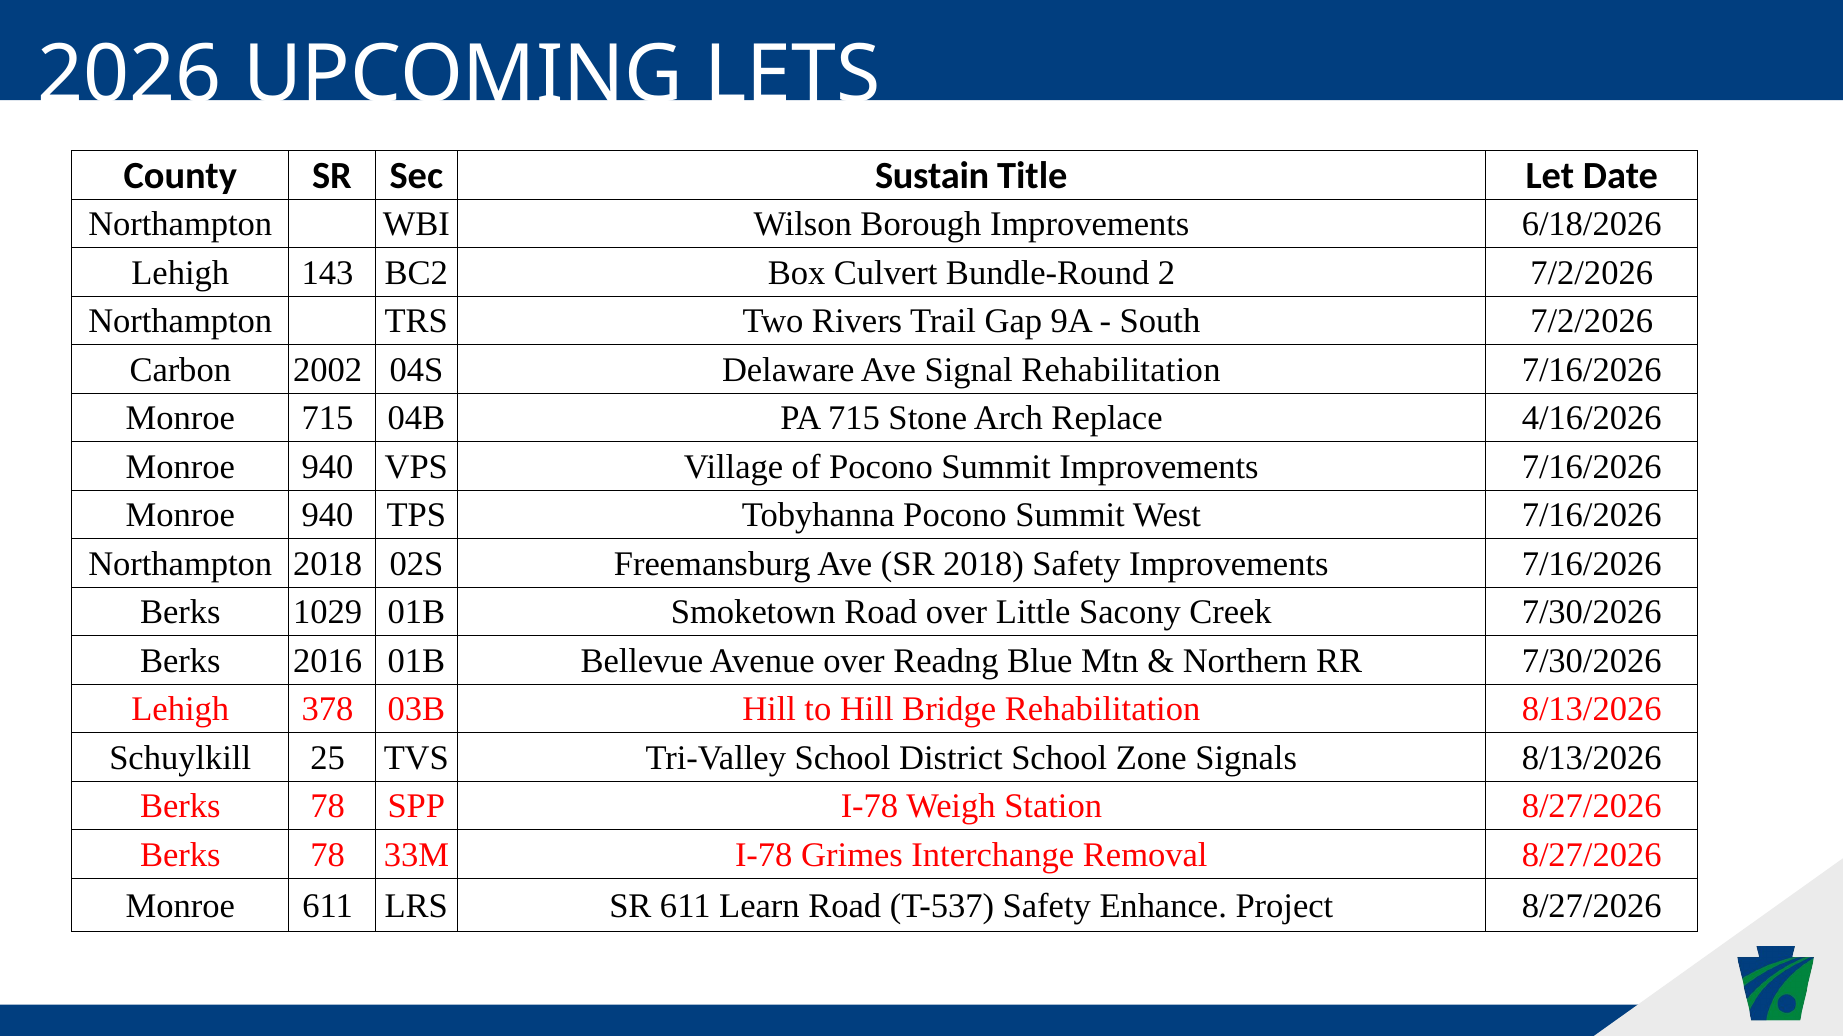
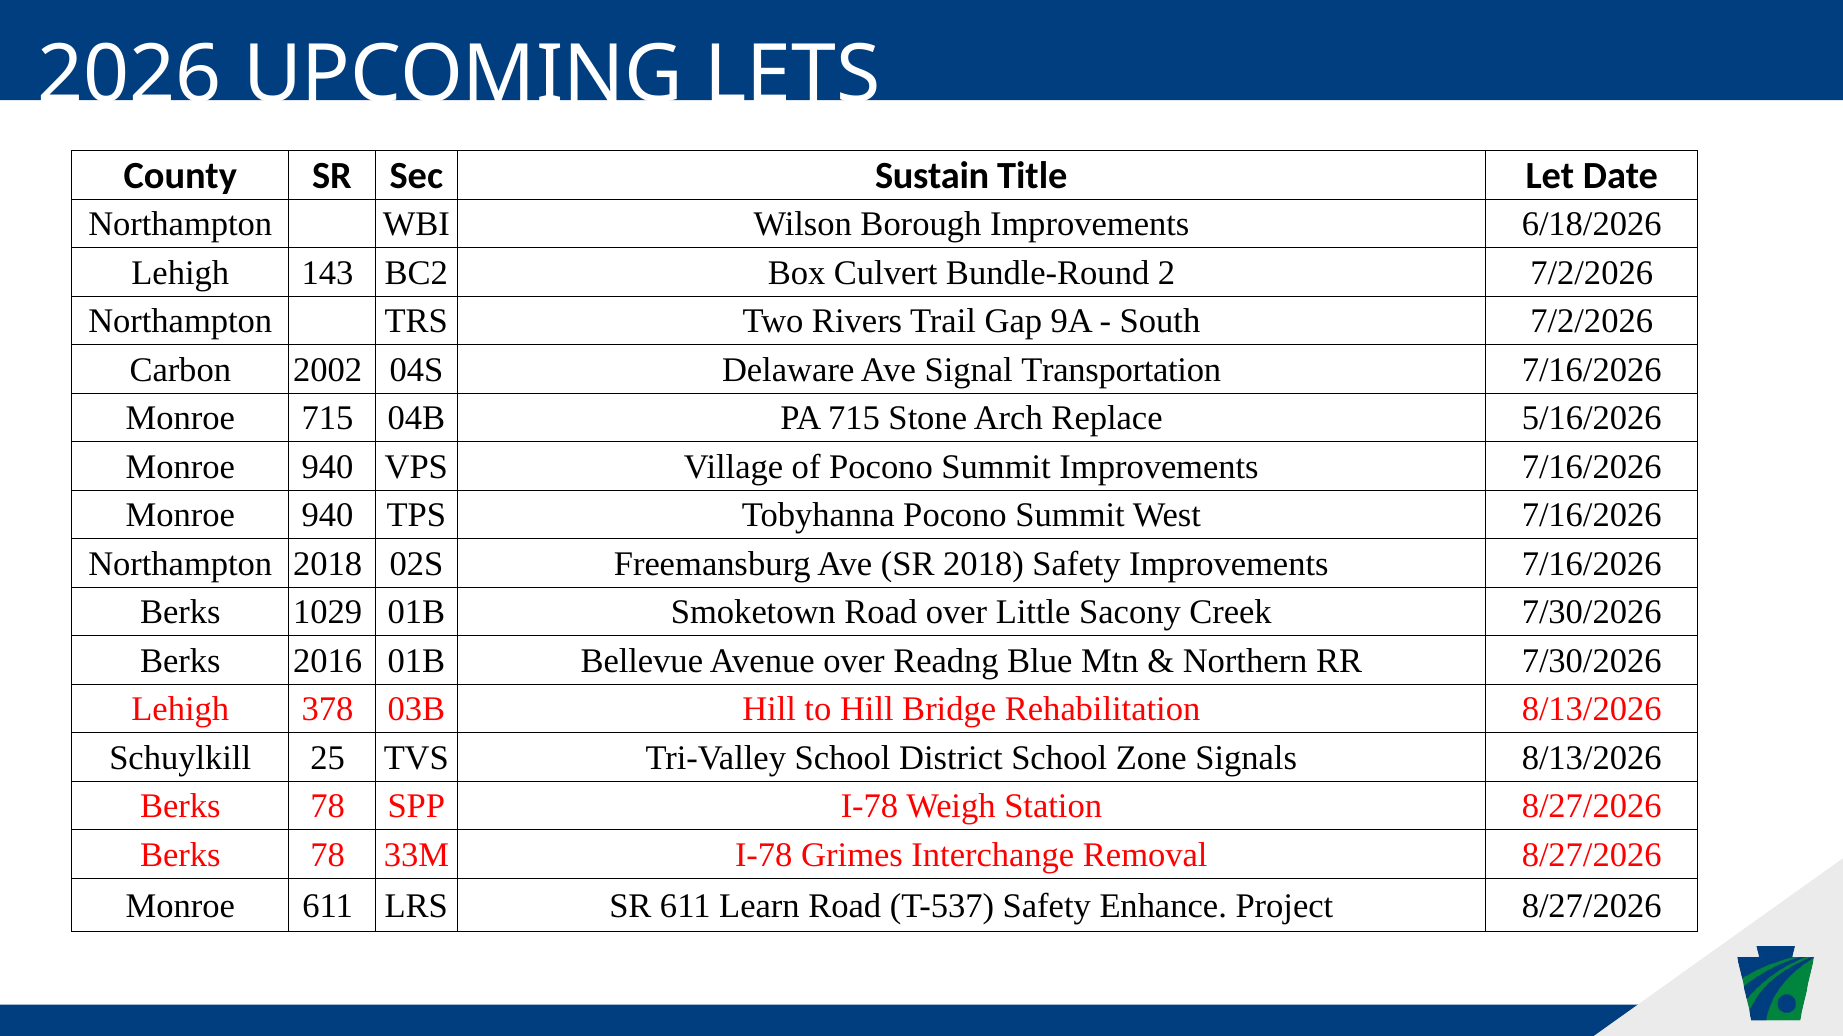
Signal Rehabilitation: Rehabilitation -> Transportation
4/16/2026: 4/16/2026 -> 5/16/2026
